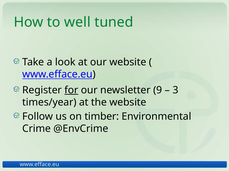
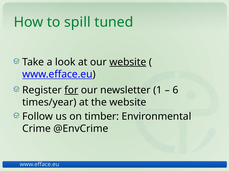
well: well -> spill
website at (128, 62) underline: none -> present
9: 9 -> 1
3: 3 -> 6
